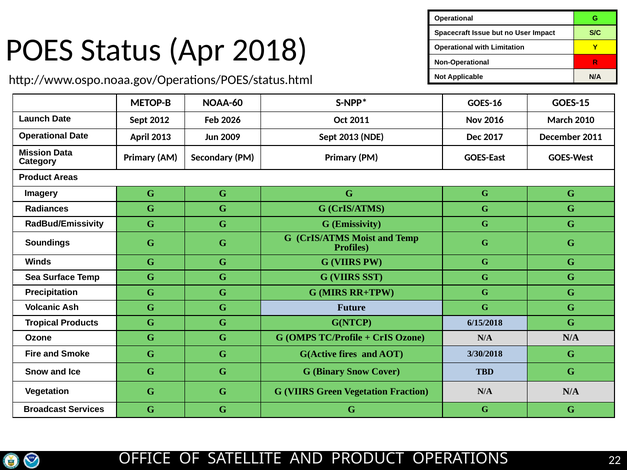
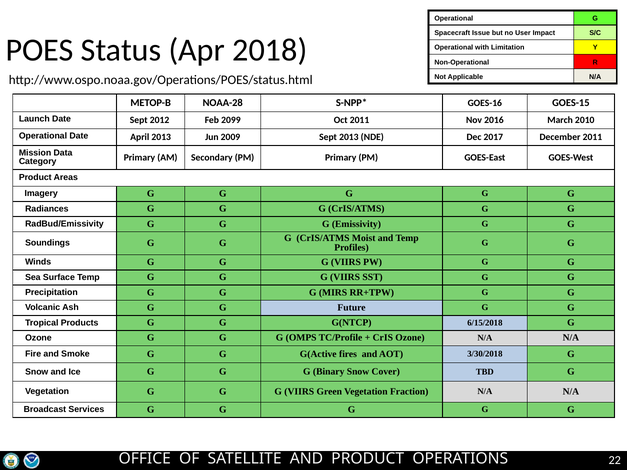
NOAA-60: NOAA-60 -> NOAA-28
2026: 2026 -> 2099
